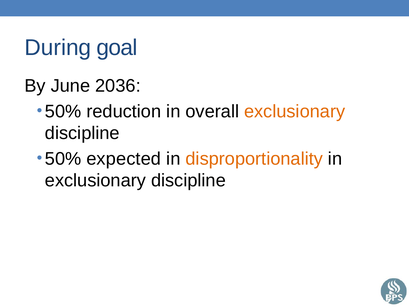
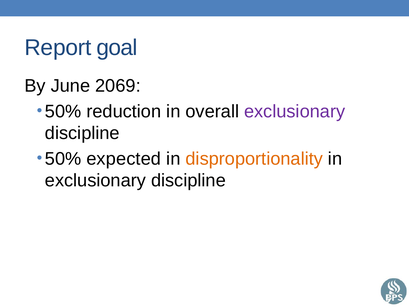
During: During -> Report
2036: 2036 -> 2069
exclusionary at (295, 111) colour: orange -> purple
